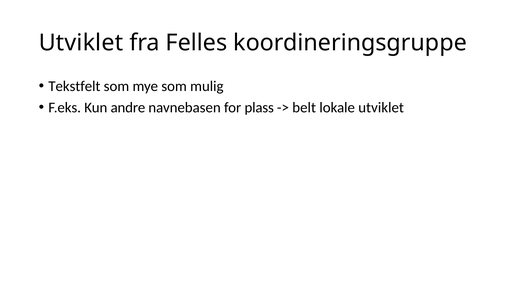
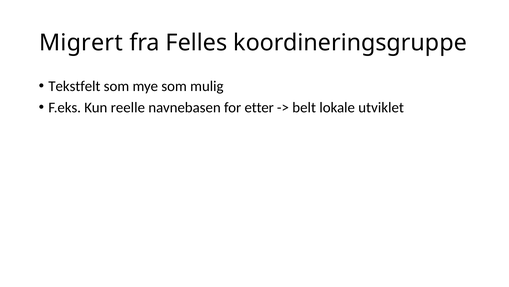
Utviklet at (81, 43): Utviklet -> Migrert
andre: andre -> reelle
plass: plass -> etter
